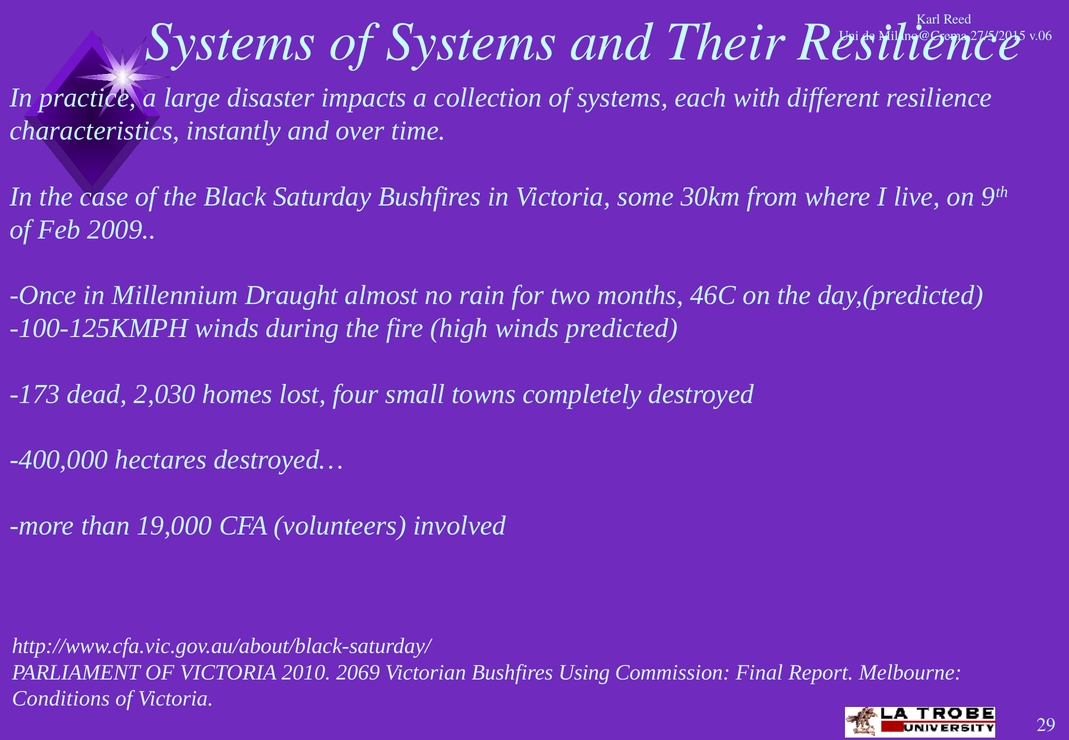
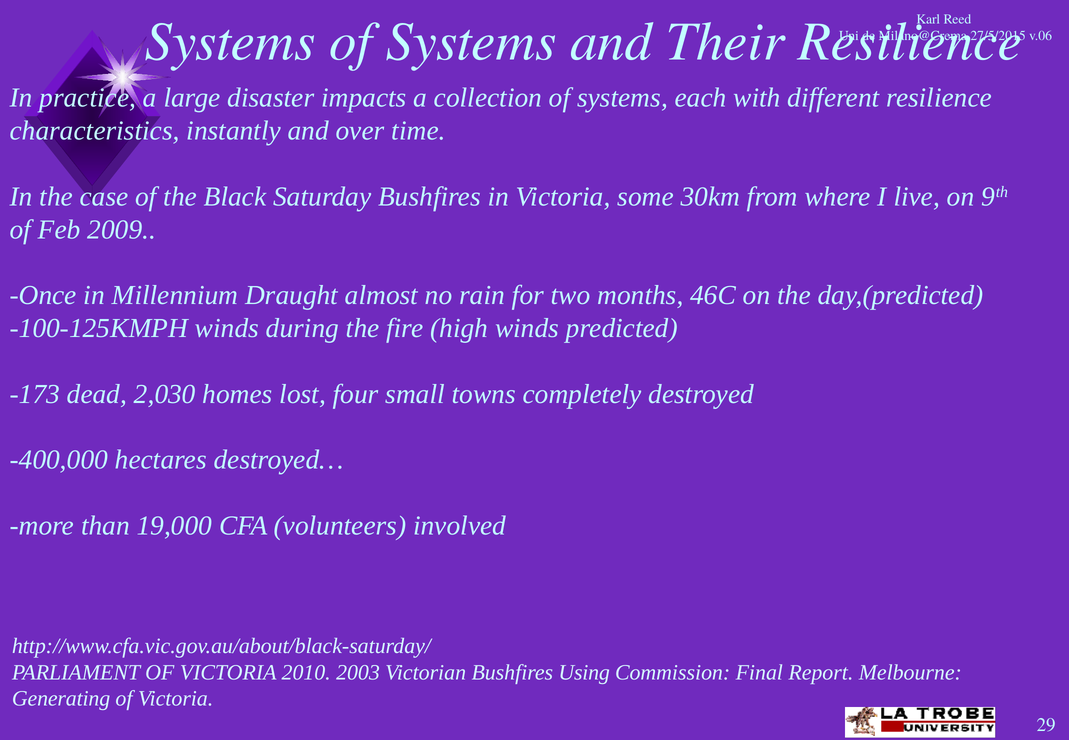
2069: 2069 -> 2003
Conditions: Conditions -> Generating
